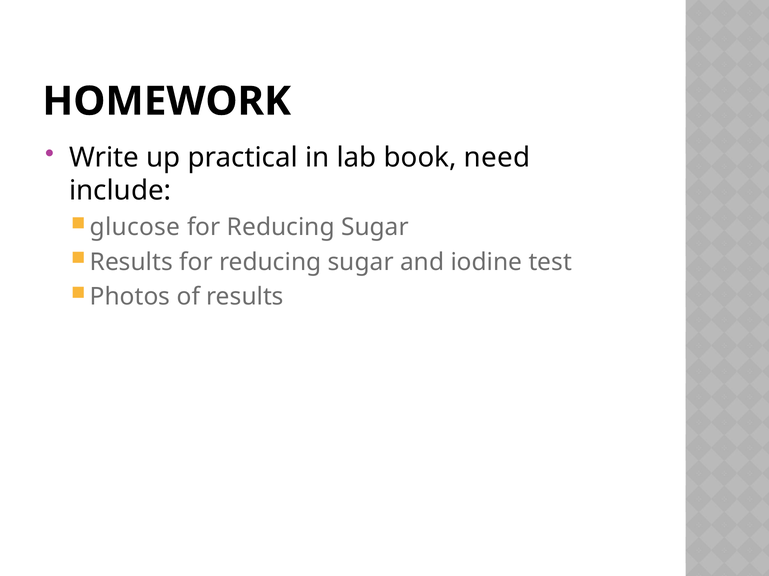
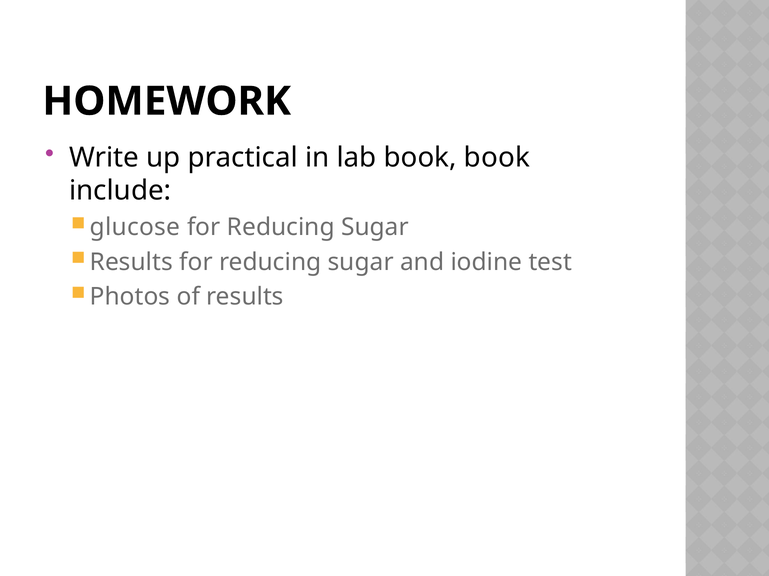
book need: need -> book
